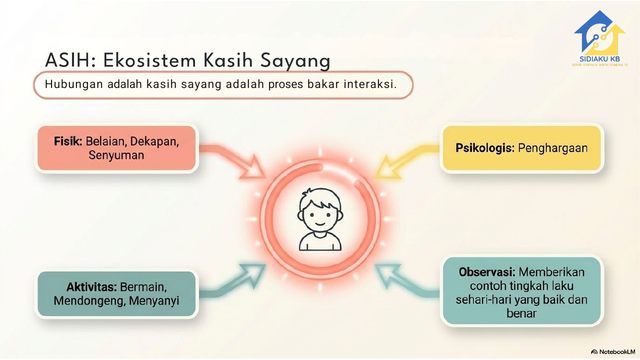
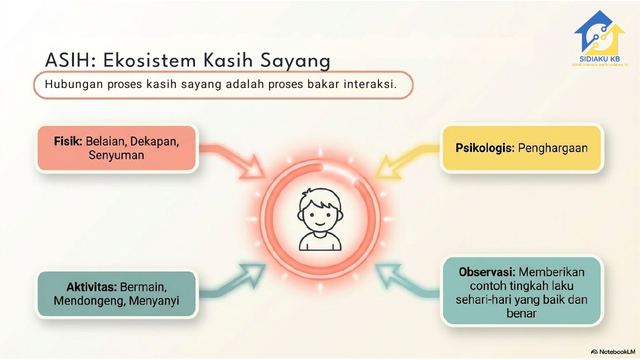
Hubungan adalah: adalah -> proses
